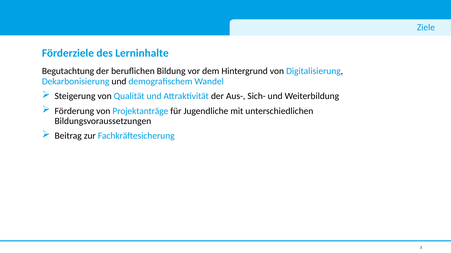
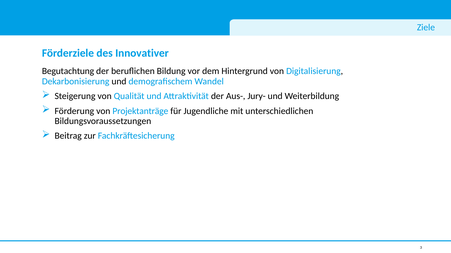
Lerninhalte: Lerninhalte -> Innovativer
Sich-: Sich- -> Jury-
